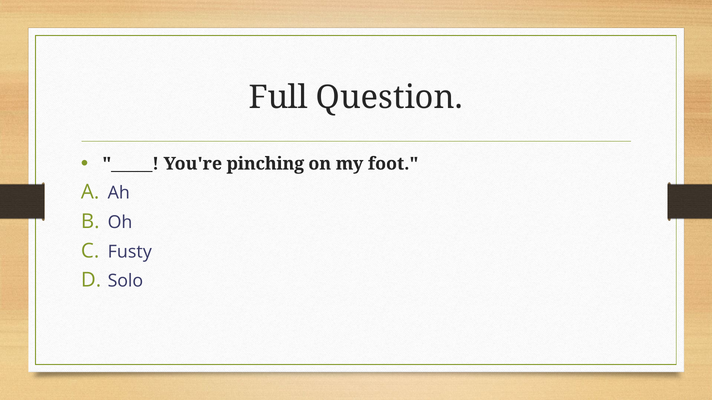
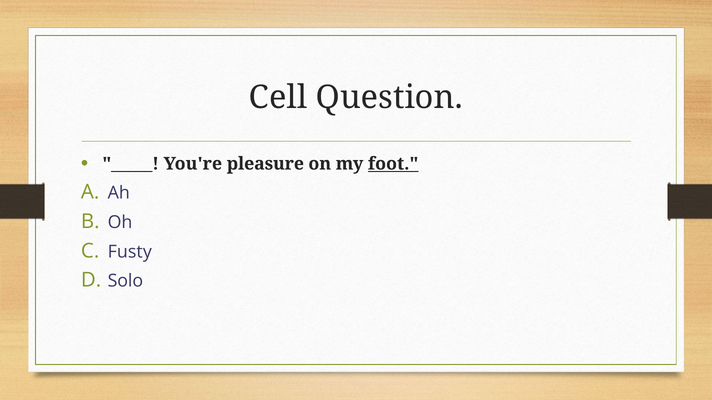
Full: Full -> Cell
pinching: pinching -> pleasure
foot underline: none -> present
